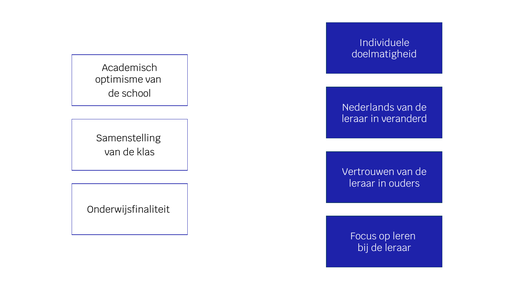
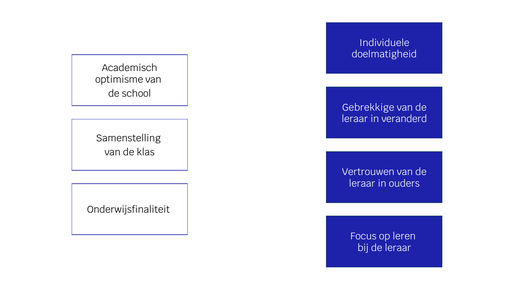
Nederlands: Nederlands -> Gebrekkige
